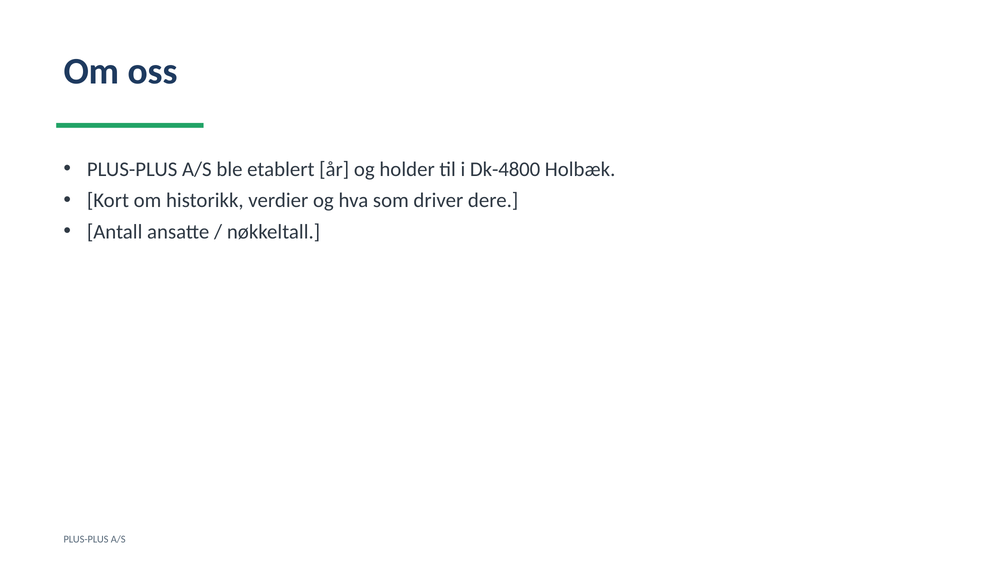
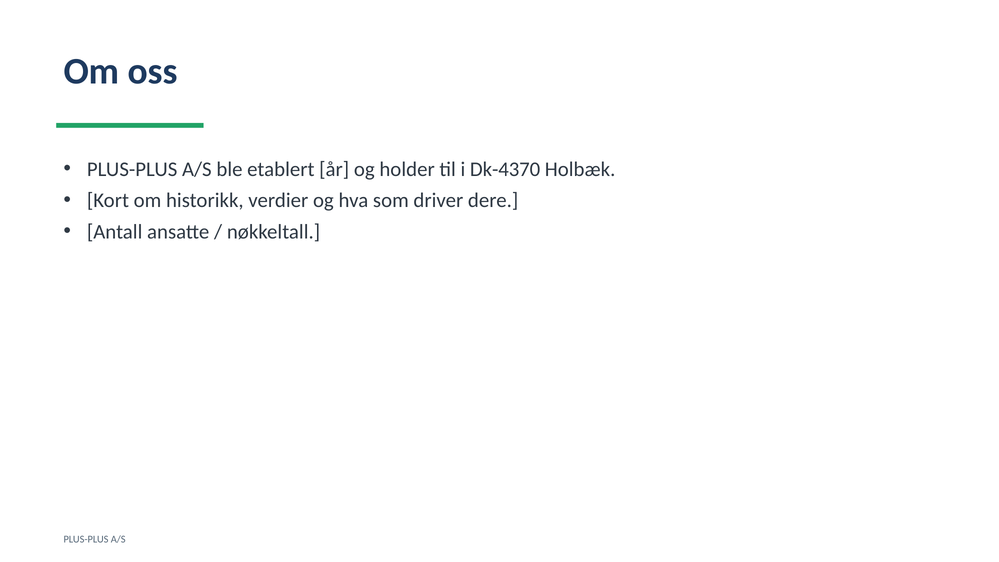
Dk-4800: Dk-4800 -> Dk-4370
